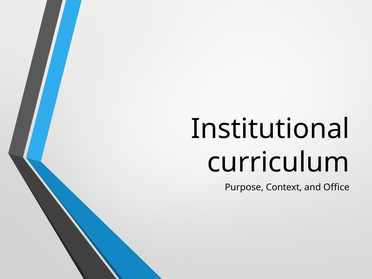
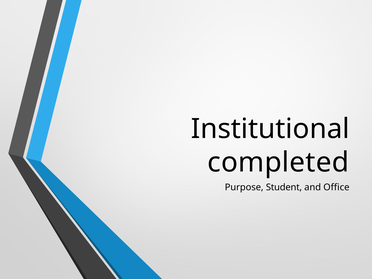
curriculum: curriculum -> completed
Context: Context -> Student
